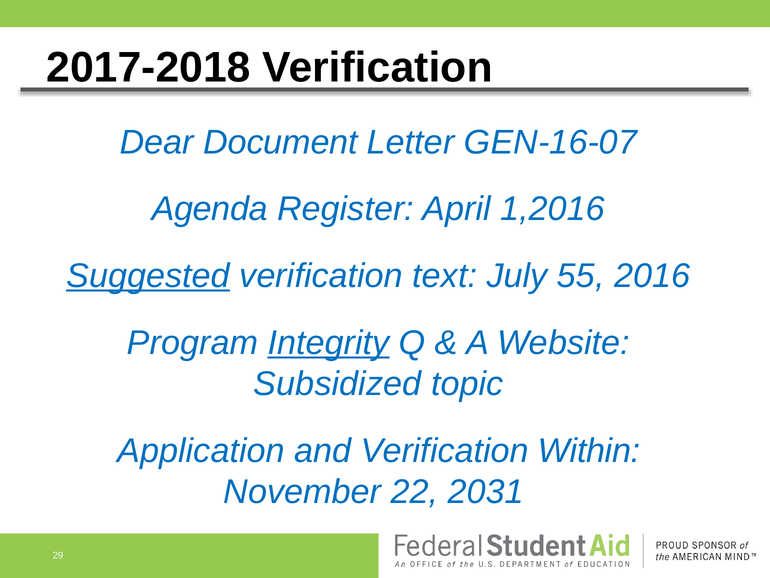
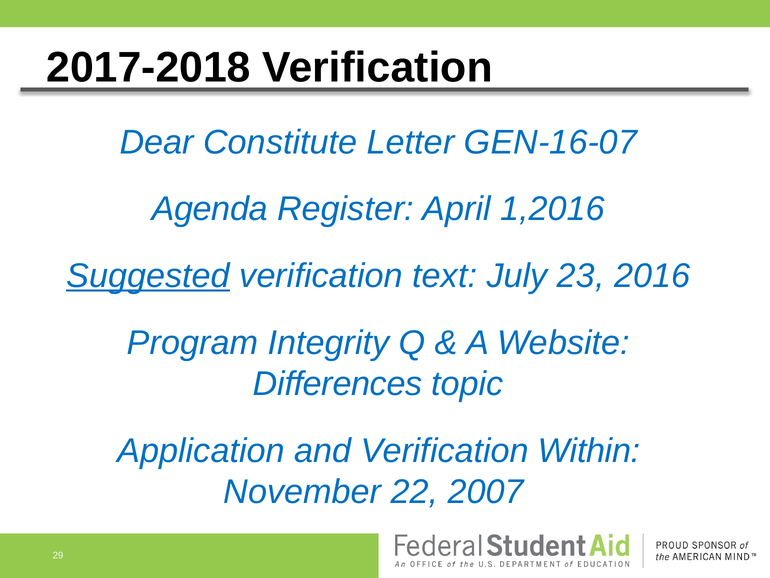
Document: Document -> Constitute
55: 55 -> 23
Integrity underline: present -> none
Subsidized: Subsidized -> Differences
2031: 2031 -> 2007
